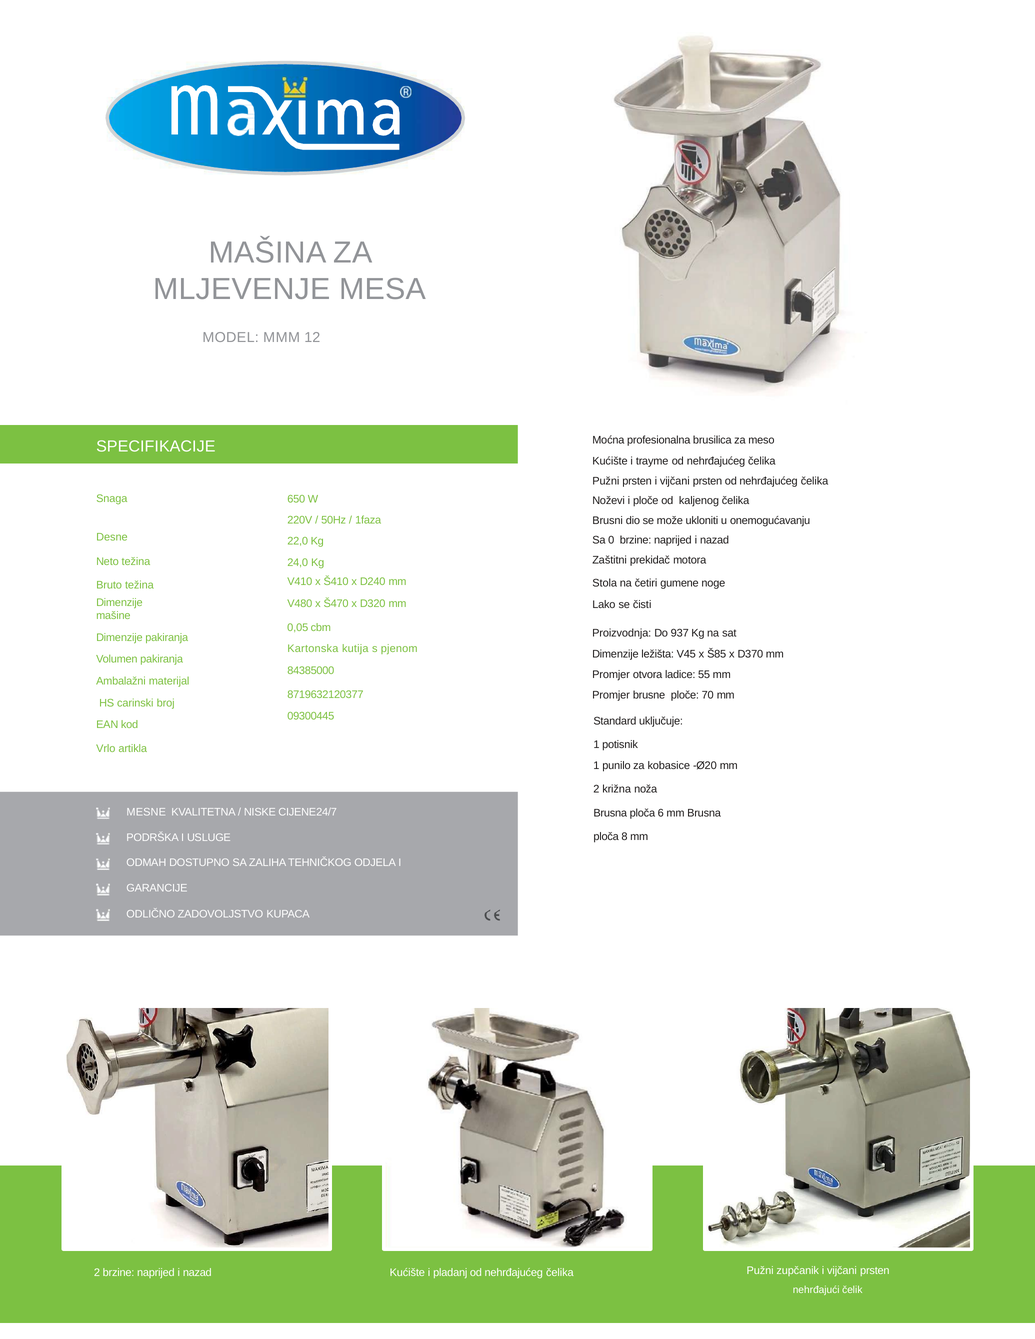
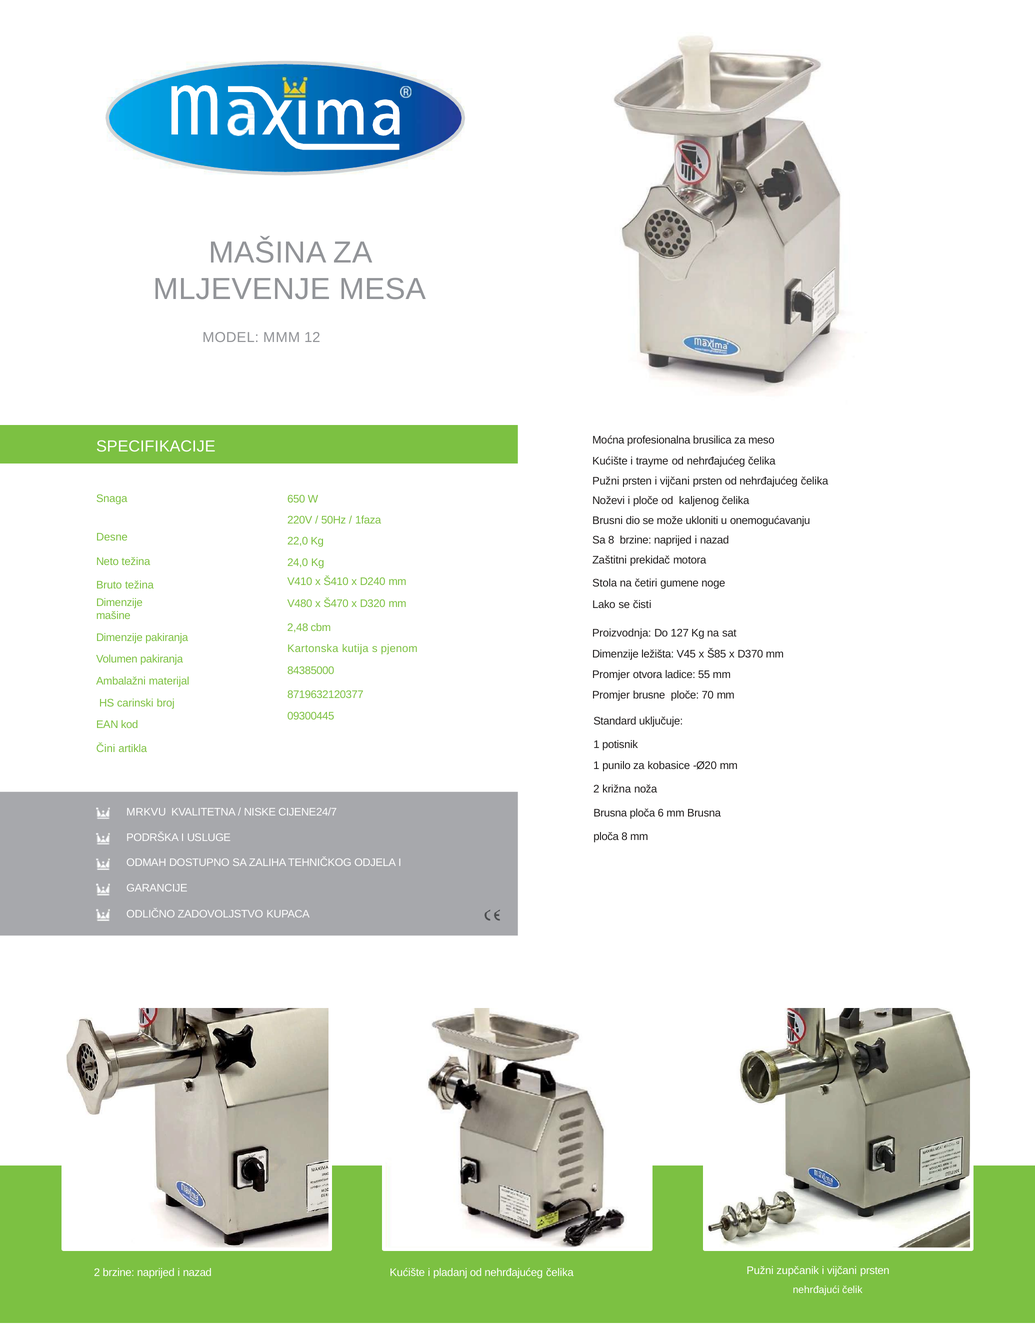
Sa 0: 0 -> 8
0,05: 0,05 -> 2,48
937: 937 -> 127
Vrlo: Vrlo -> Čini
MESNE: MESNE -> MRKVU
